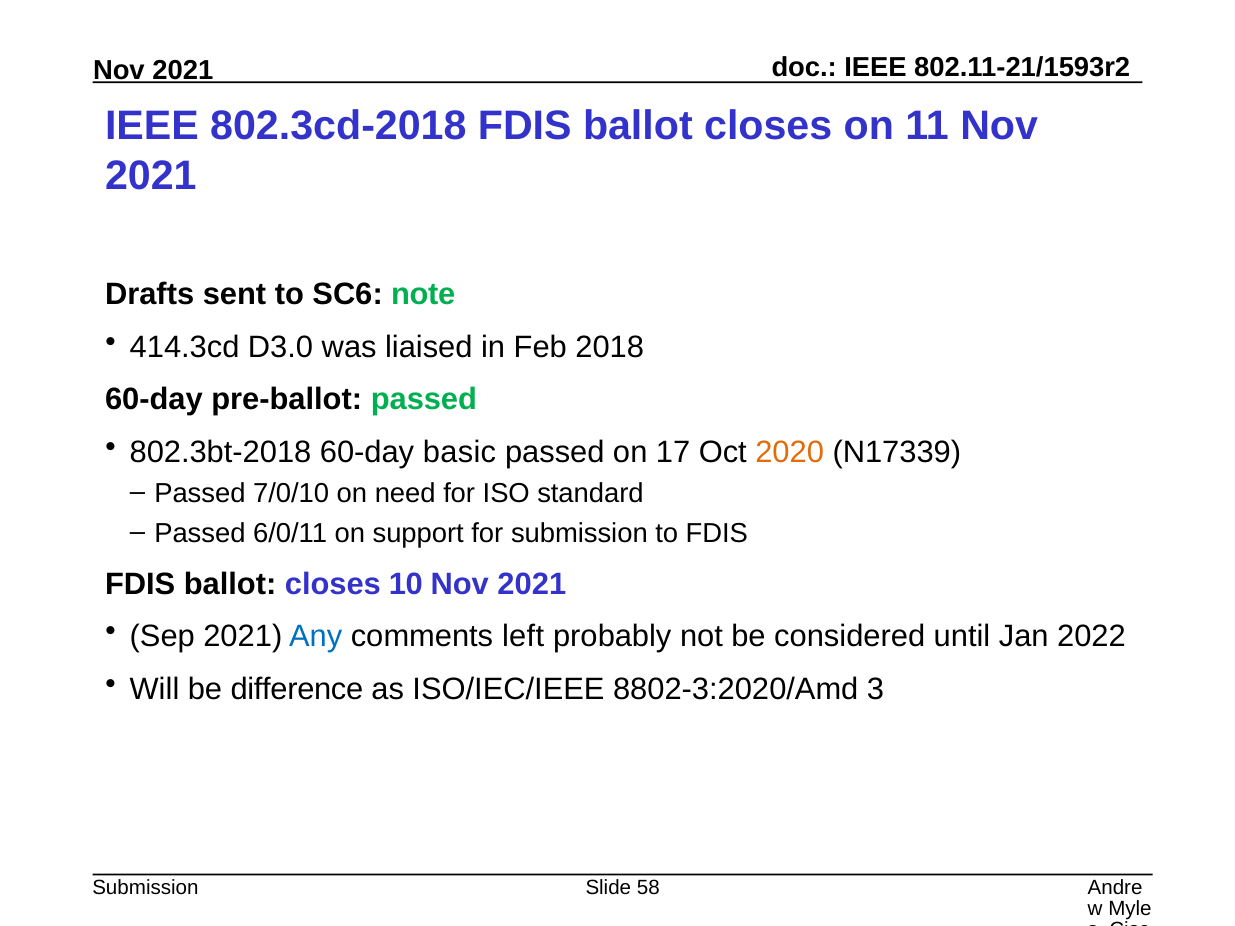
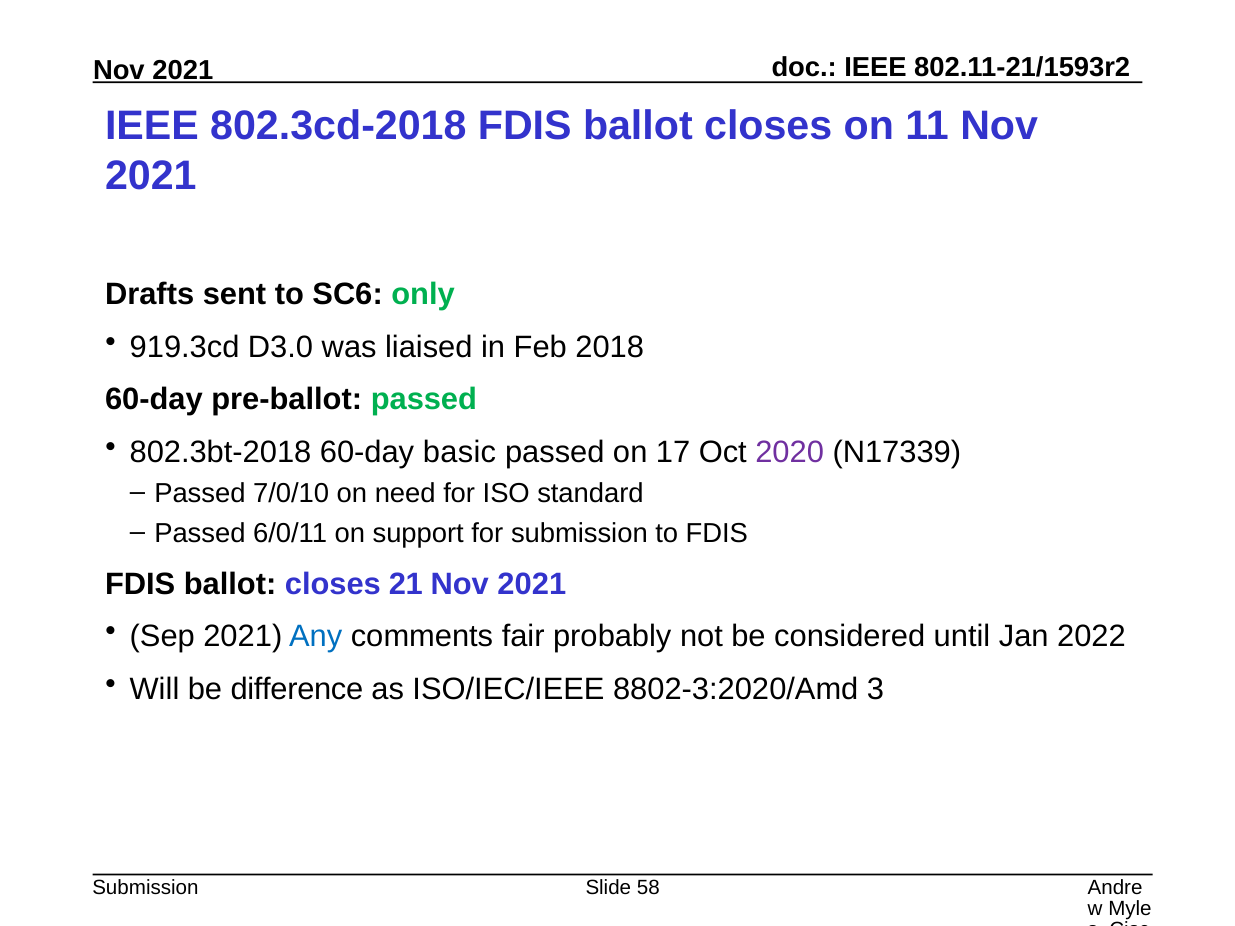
note: note -> only
414.3cd: 414.3cd -> 919.3cd
2020 colour: orange -> purple
10: 10 -> 21
left: left -> fair
